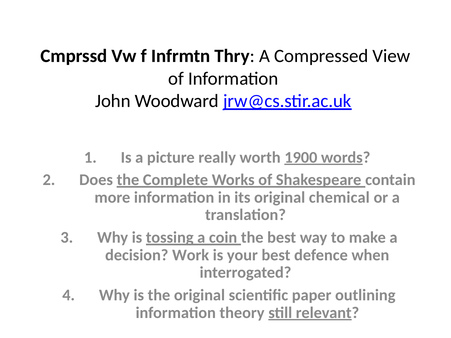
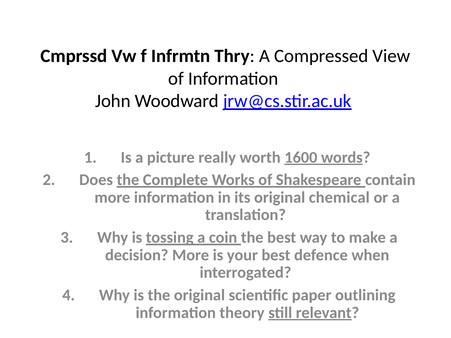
1900: 1900 -> 1600
decision Work: Work -> More
